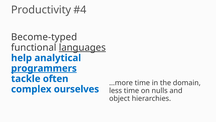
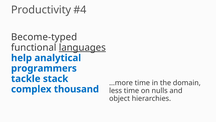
programmers underline: present -> none
often: often -> stack
ourselves: ourselves -> thousand
